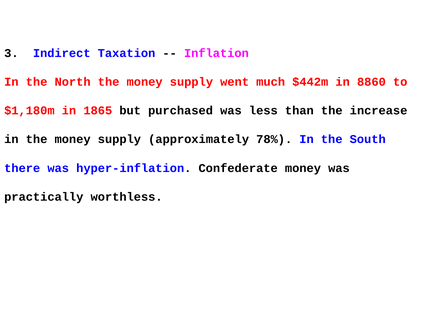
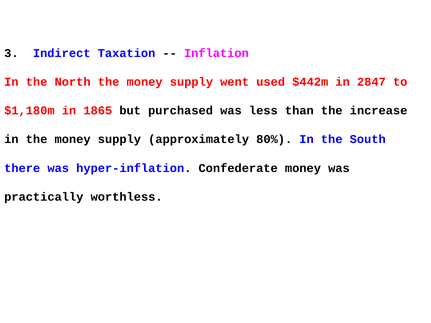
much: much -> used
8860: 8860 -> 2847
78%: 78% -> 80%
